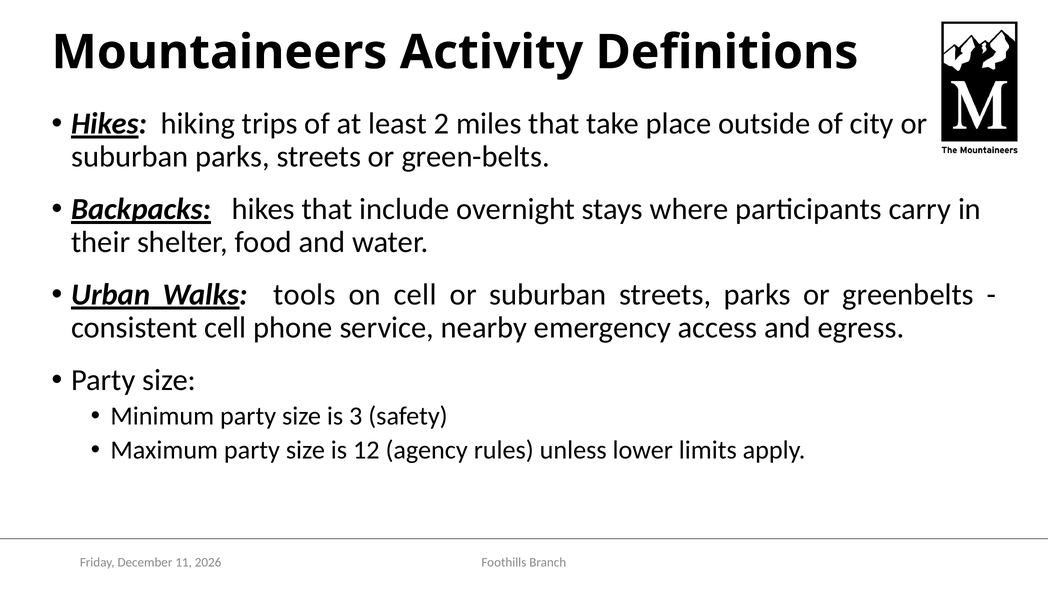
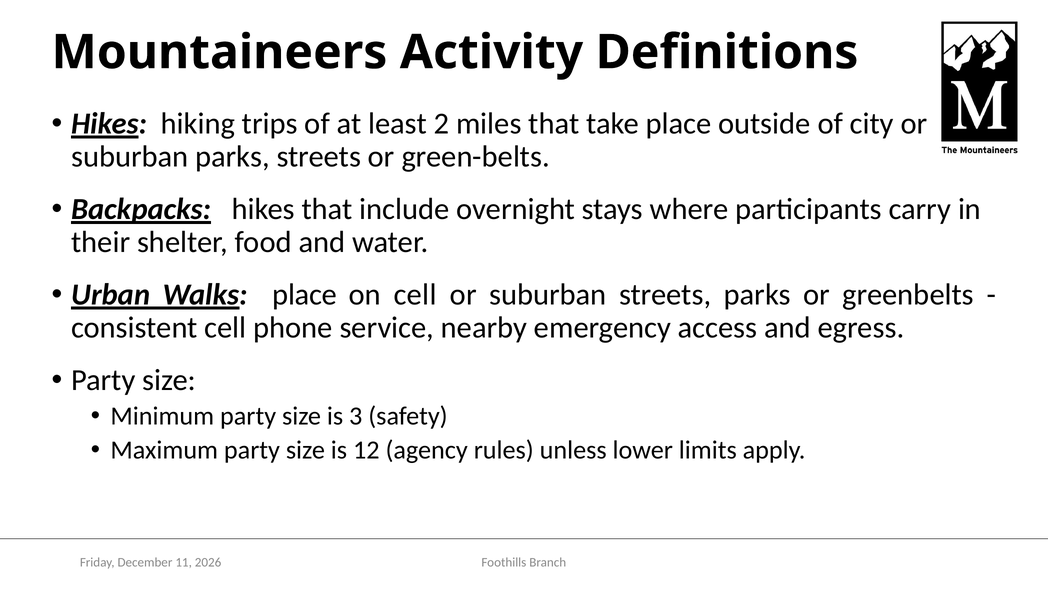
Walks tools: tools -> place
